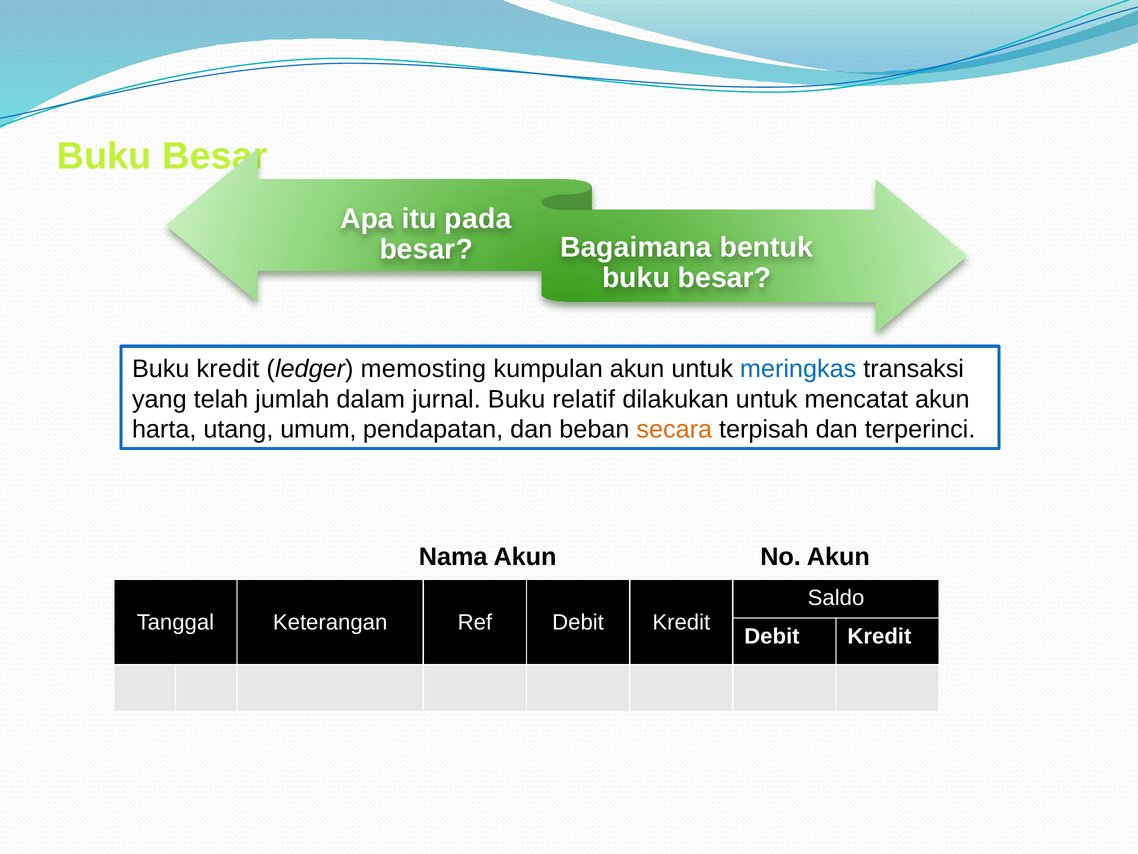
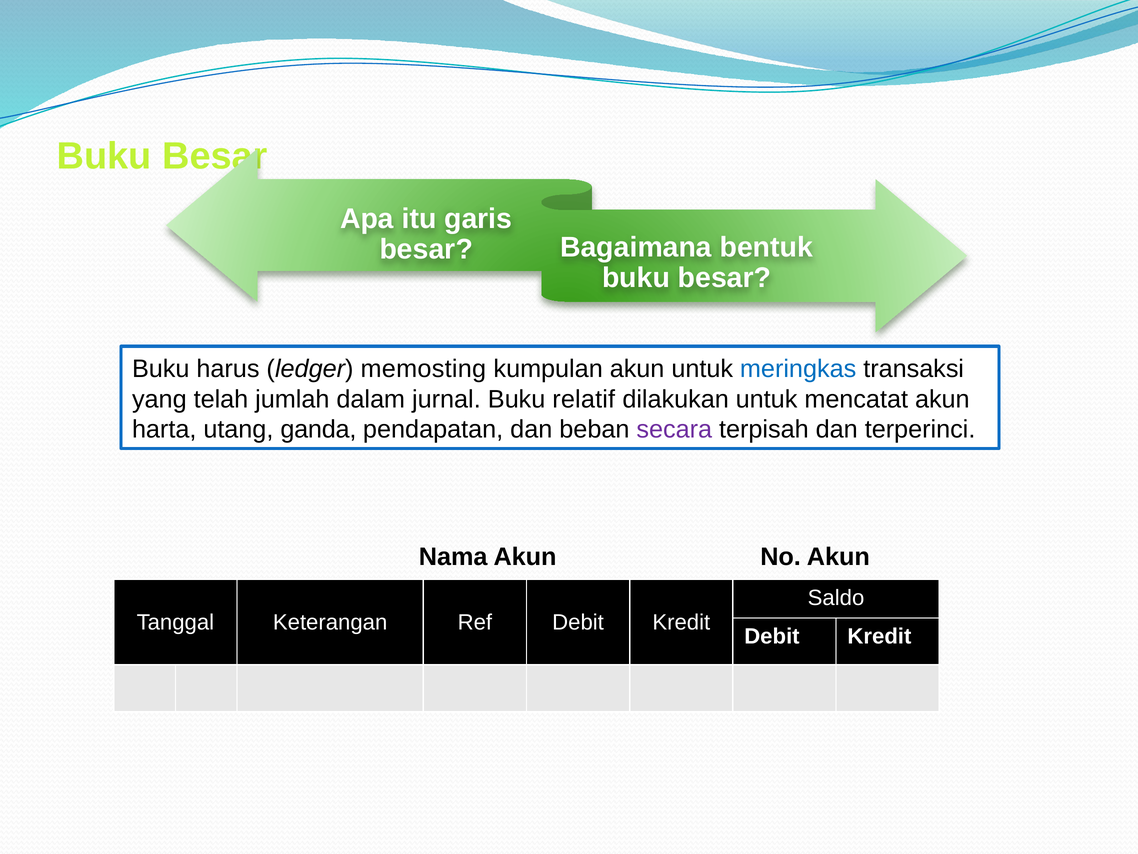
pada: pada -> garis
Buku kredit: kredit -> harus
umum: umum -> ganda
secara colour: orange -> purple
